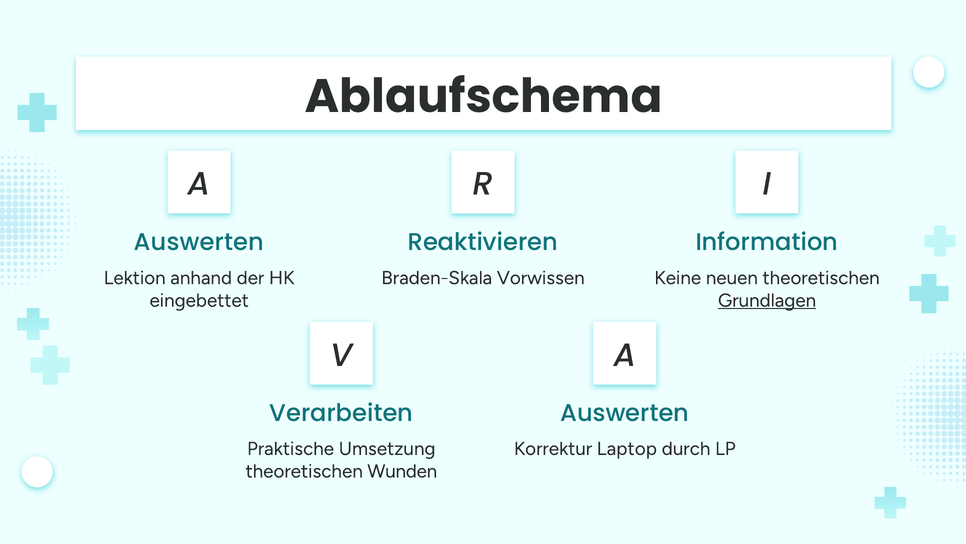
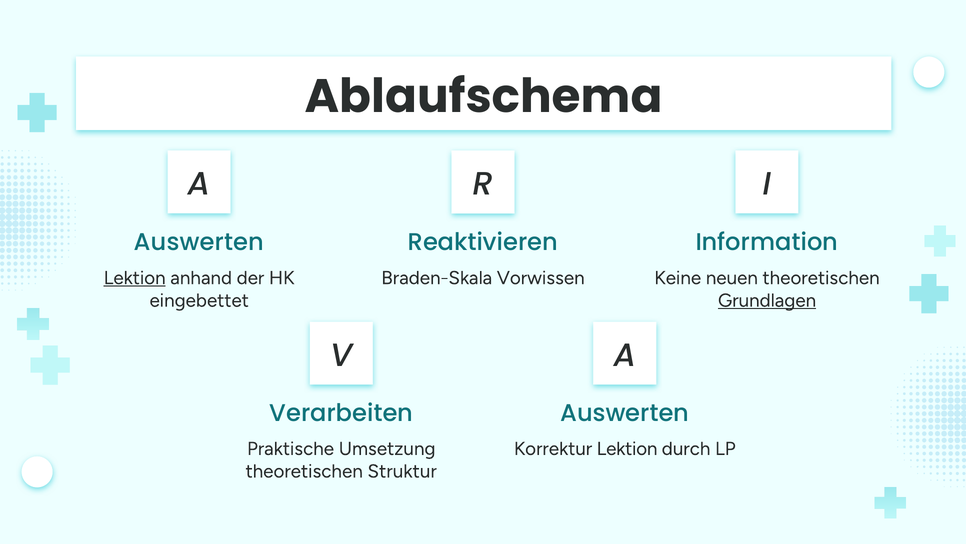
Lektion at (135, 278) underline: none -> present
Korrektur Laptop: Laptop -> Lektion
Wunden: Wunden -> Struktur
